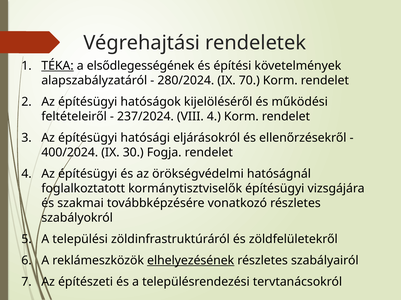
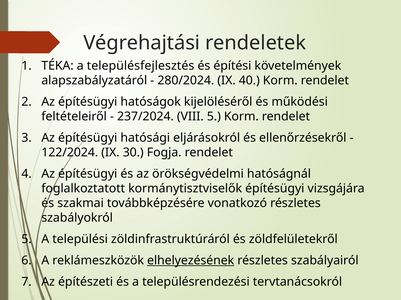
TÉKA underline: present -> none
elsődlegességének: elsődlegességének -> településfejlesztés
70: 70 -> 40
VIII 4: 4 -> 5
400/2024: 400/2024 -> 122/2024
